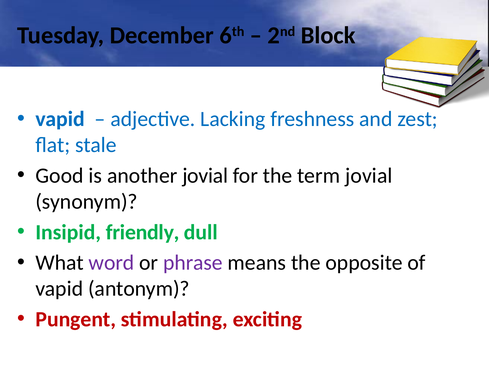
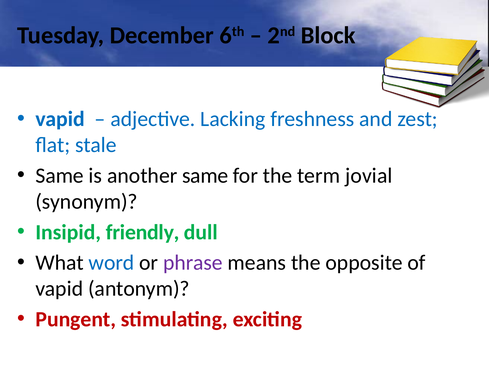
Good at (60, 175): Good -> Same
another jovial: jovial -> same
word colour: purple -> blue
